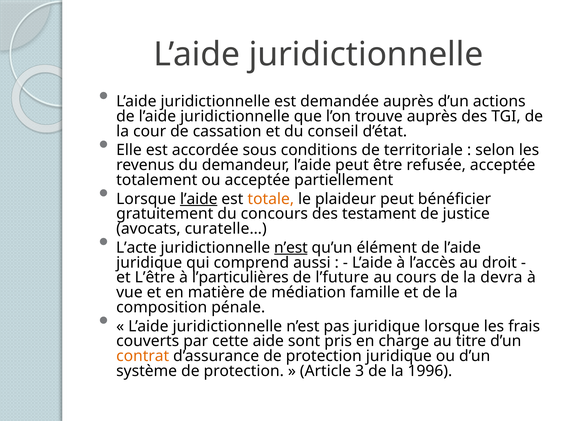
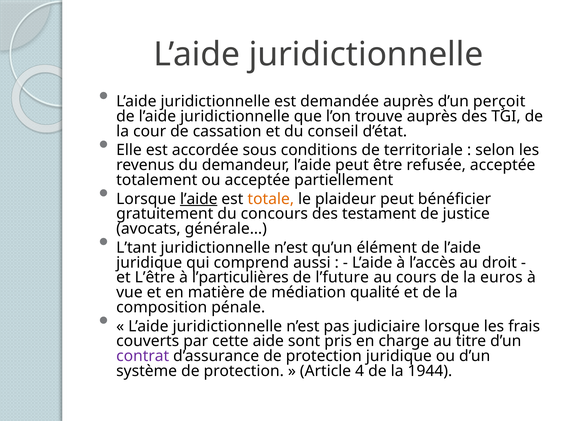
actions: actions -> perçoit
curatelle…: curatelle… -> générale…
L’acte: L’acte -> L’tant
n’est at (291, 248) underline: present -> none
devra: devra -> euros
famille: famille -> qualité
pas juridique: juridique -> judiciaire
contrat colour: orange -> purple
3: 3 -> 4
1996: 1996 -> 1944
